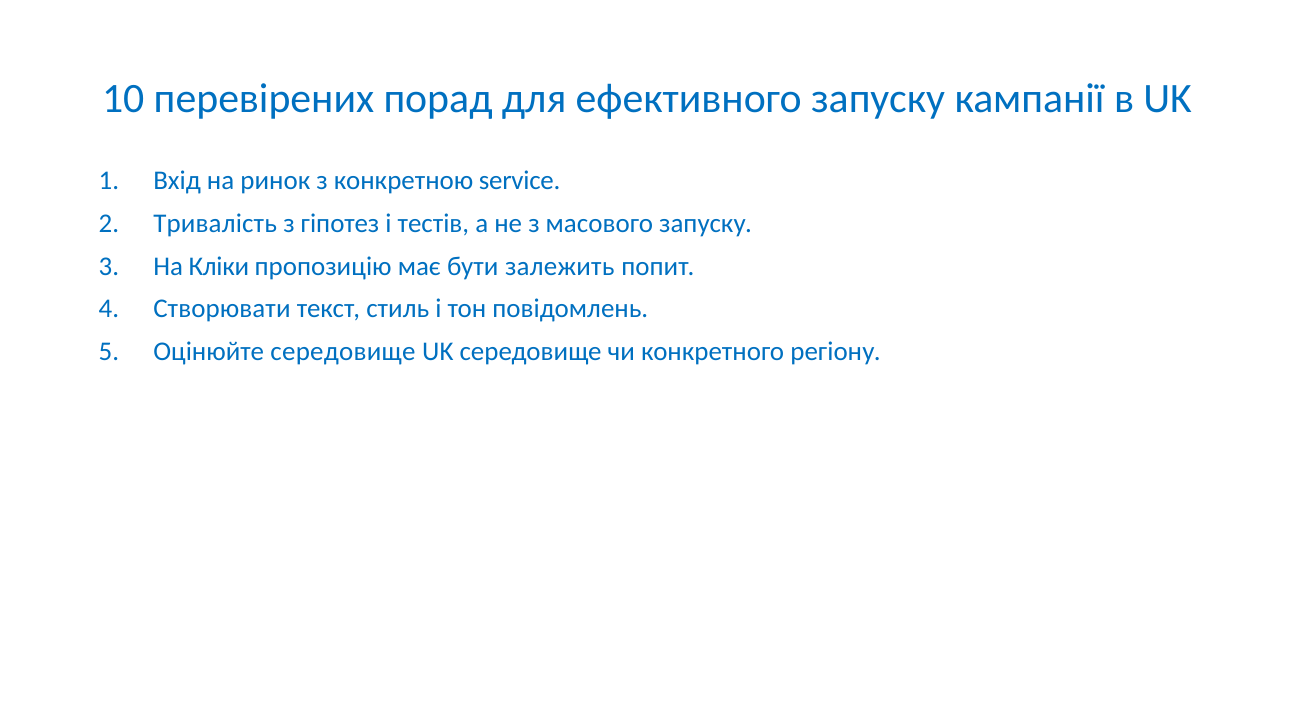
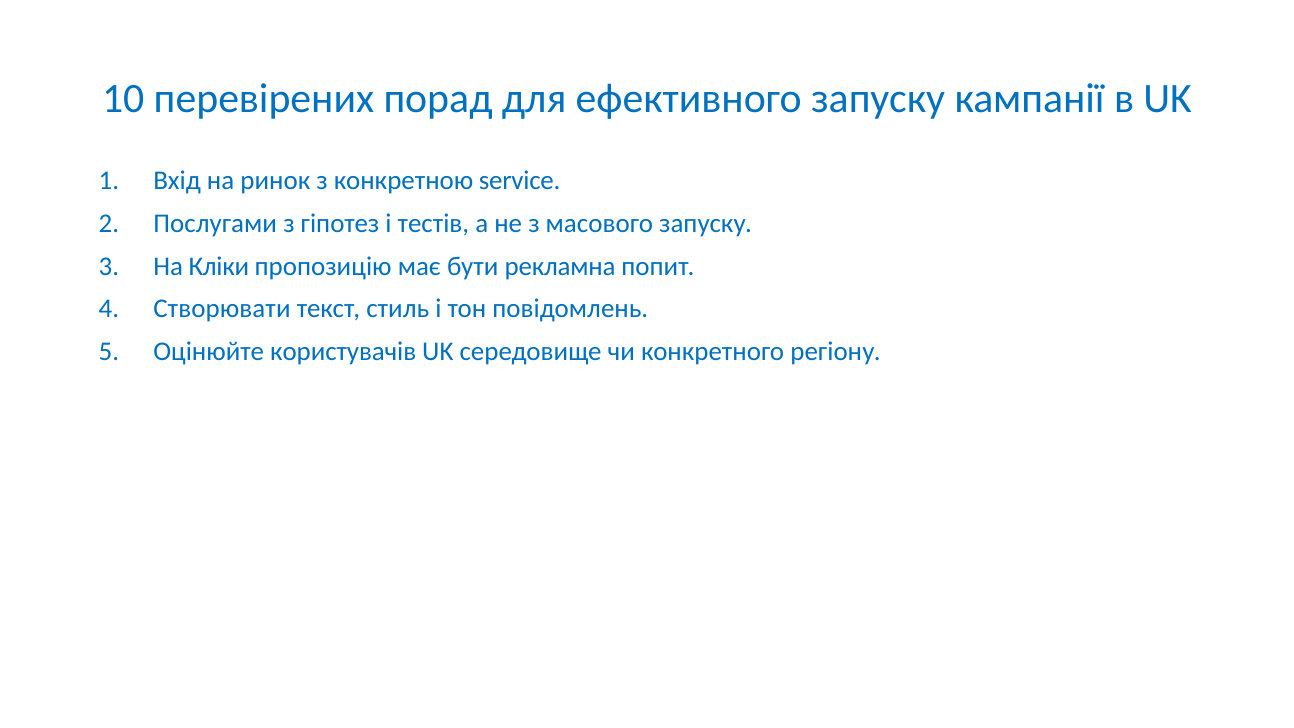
Тривалість: Тривалість -> Послугами
залежить: залежить -> рекламна
Оцінюйте середовище: середовище -> користувачів
